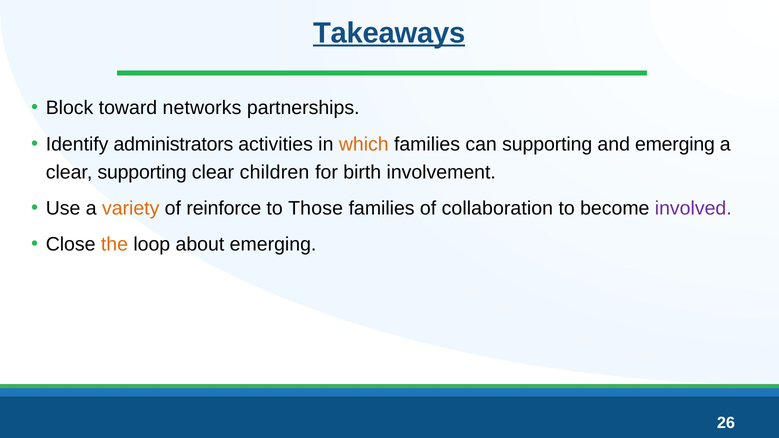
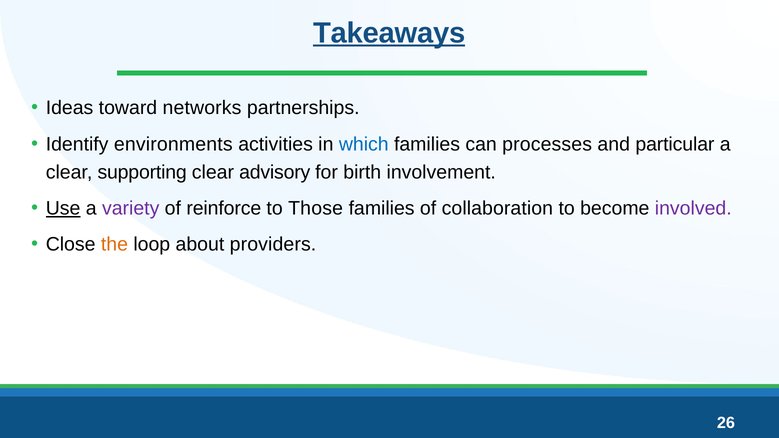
Block: Block -> Ideas
administrators: administrators -> environments
which colour: orange -> blue
can supporting: supporting -> processes
and emerging: emerging -> particular
children: children -> advisory
Use underline: none -> present
variety colour: orange -> purple
about emerging: emerging -> providers
